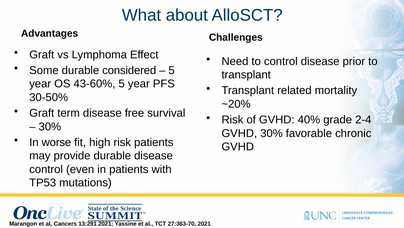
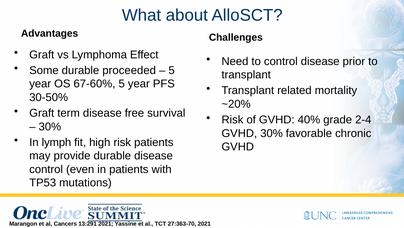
considered: considered -> proceeded
43-60%: 43-60% -> 67-60%
worse: worse -> lymph
